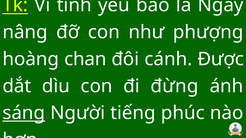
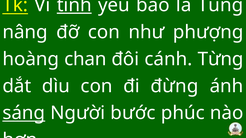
tình underline: none -> present
Ngay: Ngay -> Tung
Được: Được -> Từng
tiếng: tiếng -> bước
